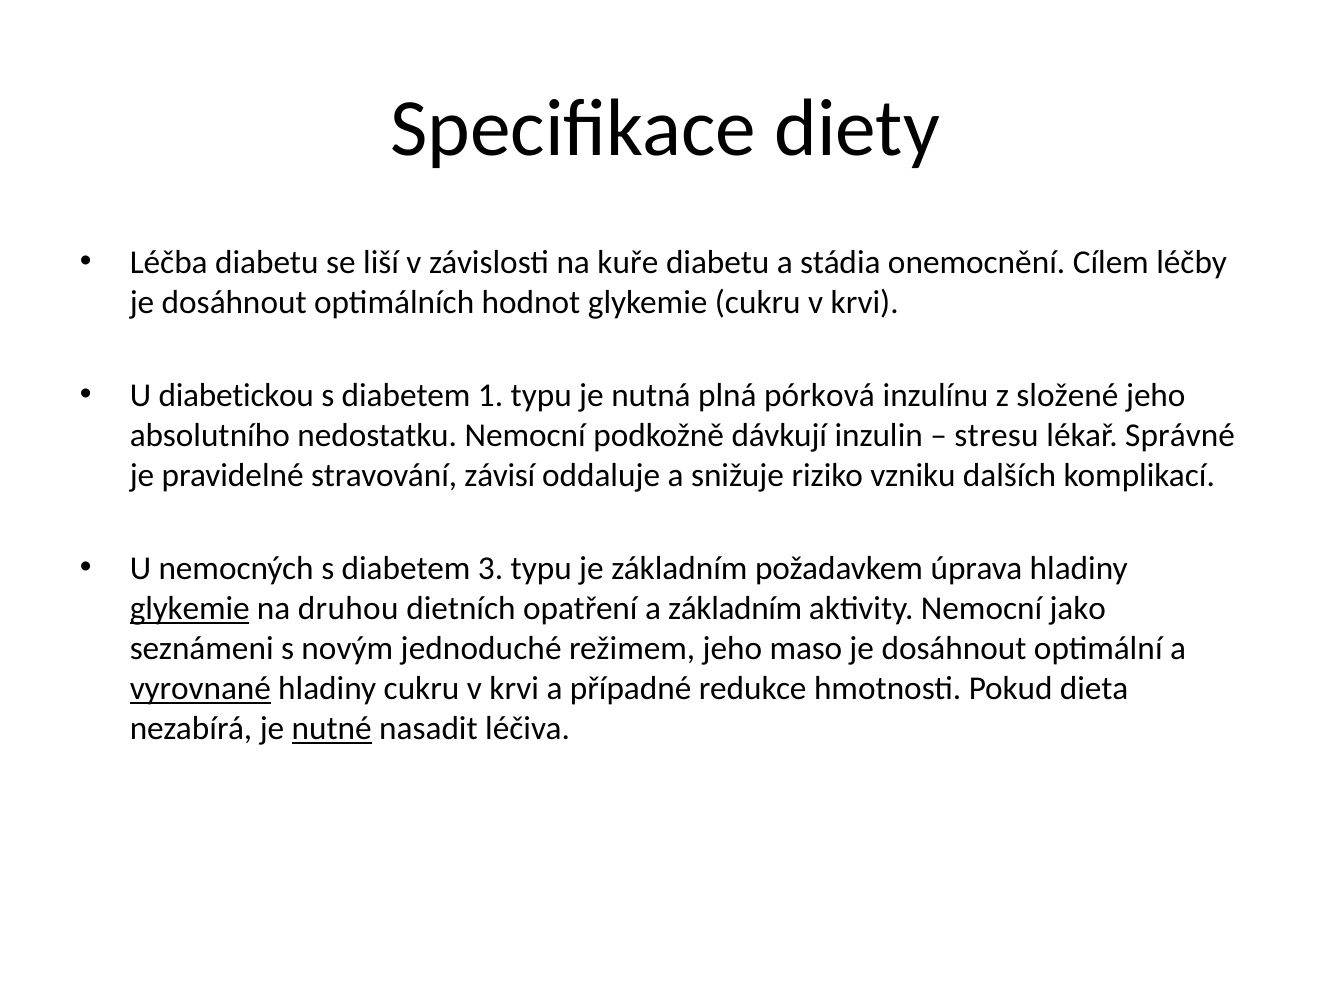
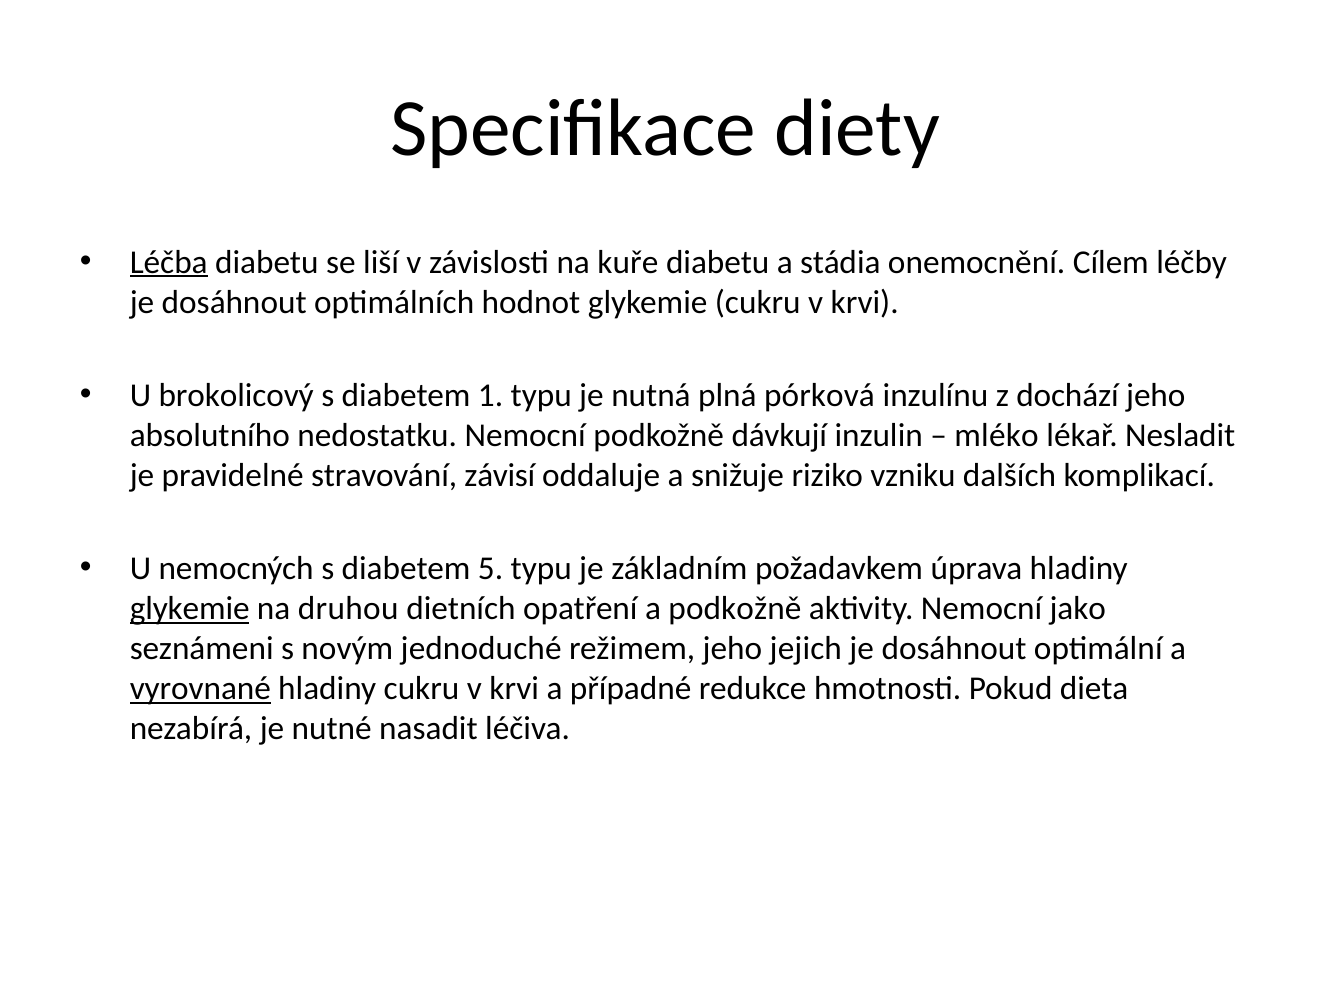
Léčba underline: none -> present
diabetickou: diabetickou -> brokolicový
složené: složené -> dochází
stresu: stresu -> mléko
Správné: Správné -> Nesladit
3: 3 -> 5
a základním: základním -> podkožně
maso: maso -> jejich
nutné underline: present -> none
